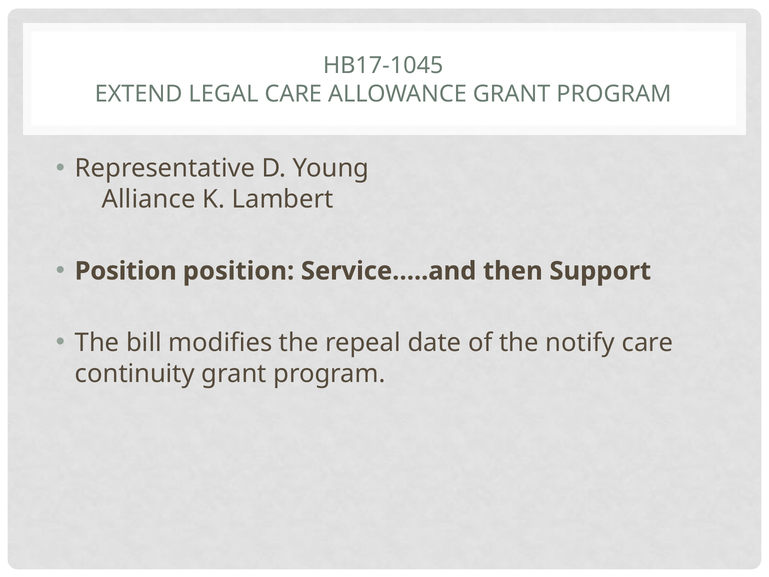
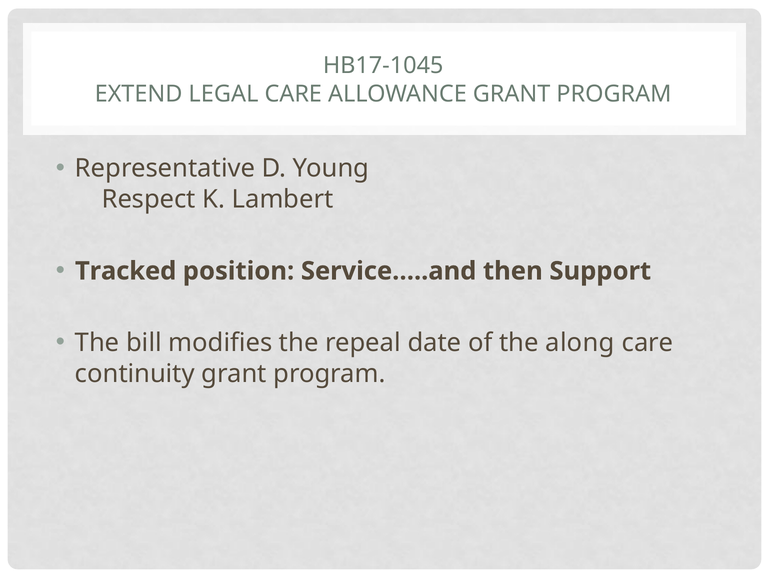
Alliance: Alliance -> Respect
Position at (126, 271): Position -> Tracked
notify: notify -> along
